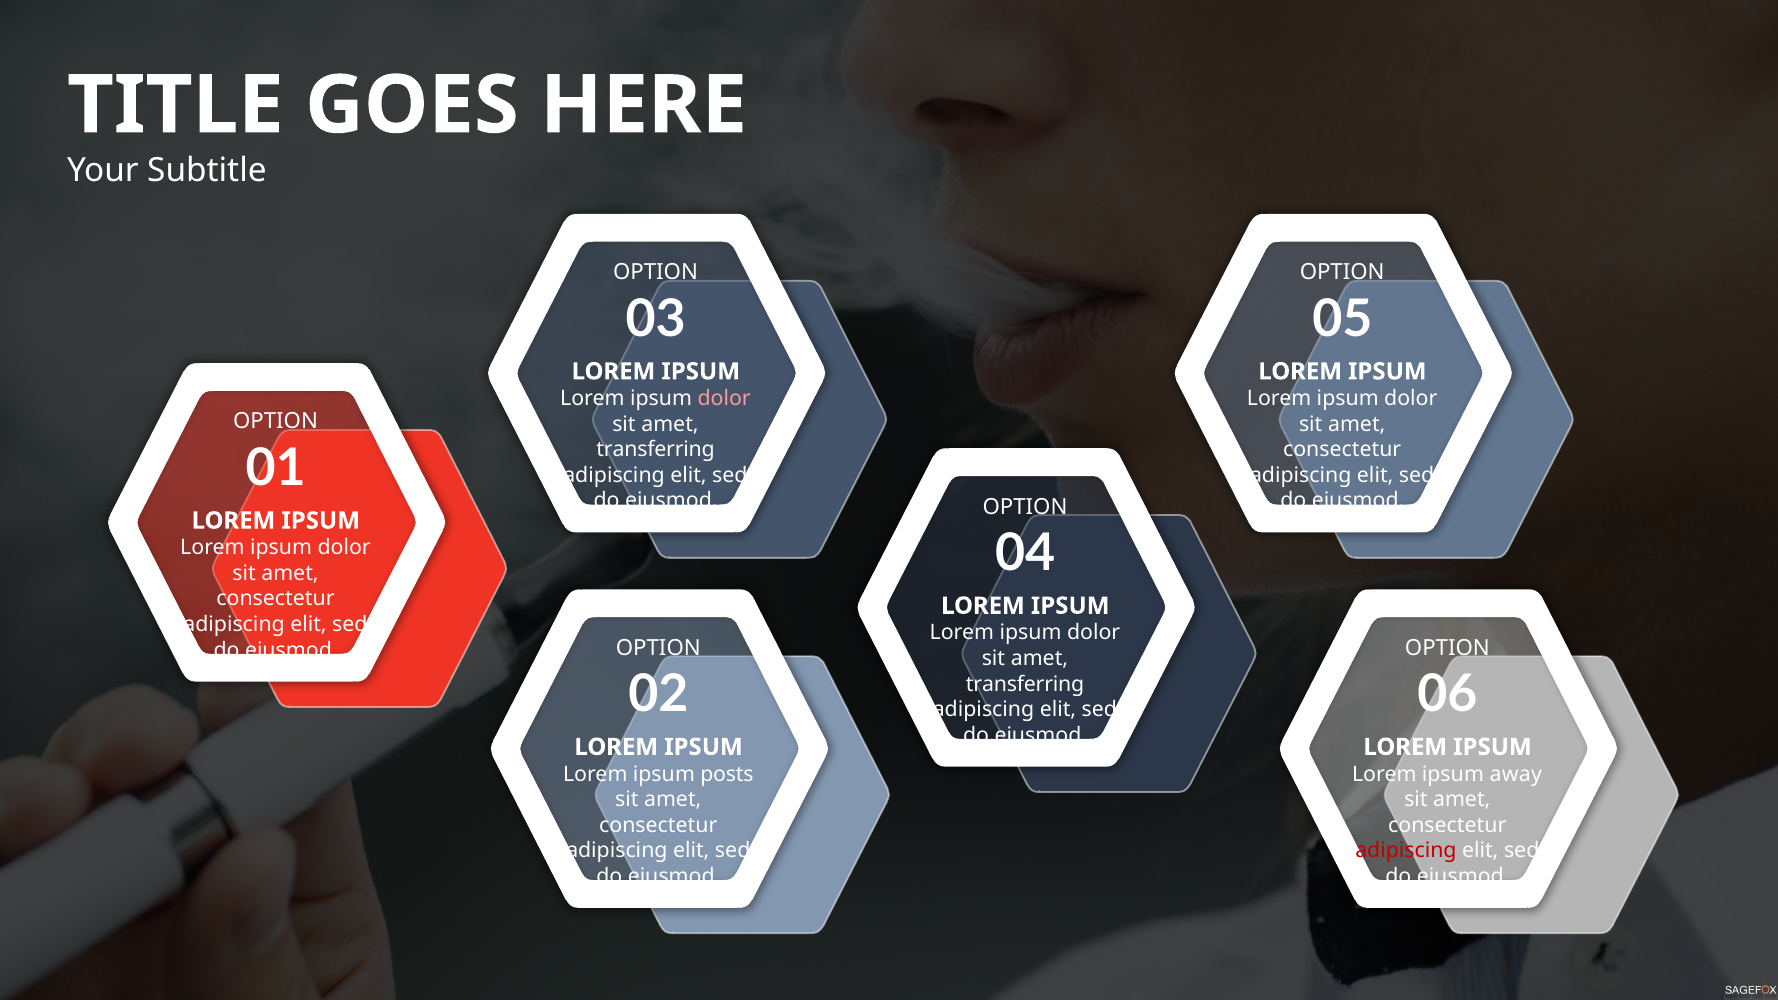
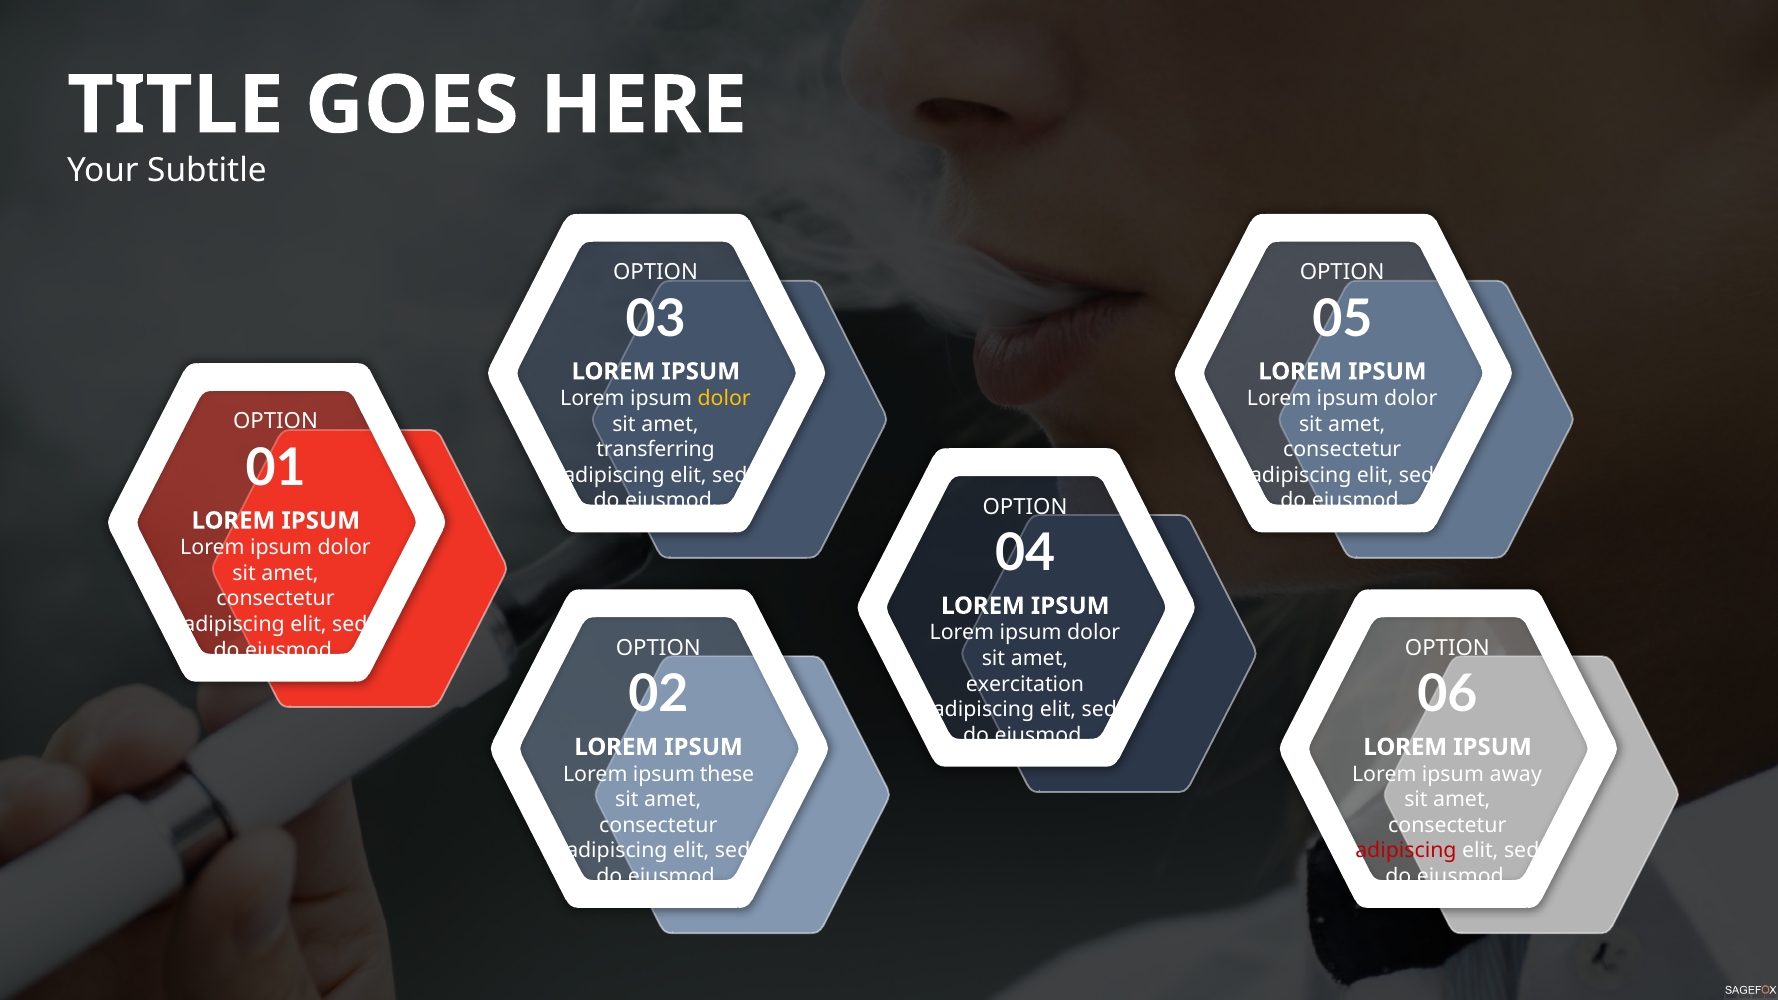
dolor at (724, 399) colour: pink -> yellow
transferring at (1025, 684): transferring -> exercitation
posts: posts -> these
